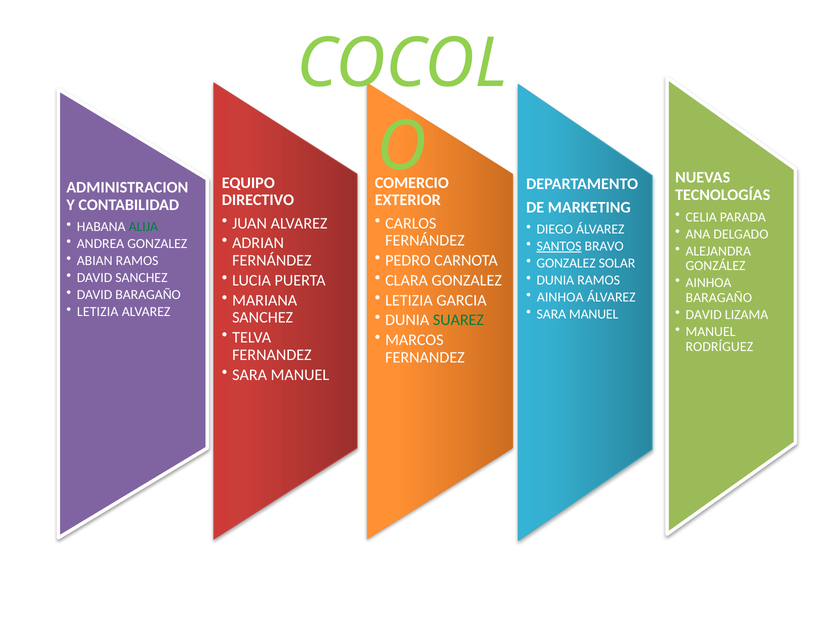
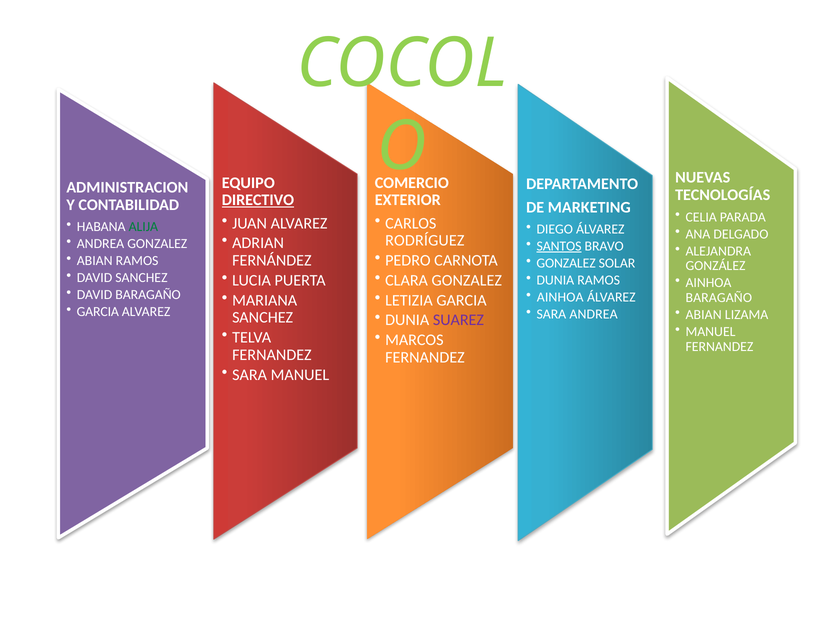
DIRECTIVO underline: none -> present
FERNÁNDEZ at (425, 241): FERNÁNDEZ -> RODRÍGUEZ
LETIZIA at (98, 312): LETIZIA -> GARCIA
MANUEL at (594, 314): MANUEL -> ANDREA
DAVID at (704, 315): DAVID -> ABIAN
SUAREZ colour: green -> purple
RODRÍGUEZ at (719, 347): RODRÍGUEZ -> FERNANDEZ
